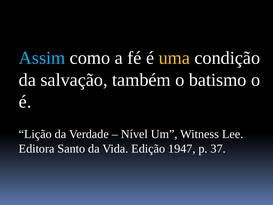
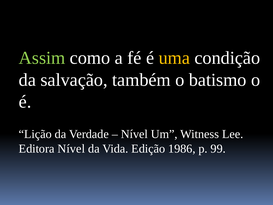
Assim colour: light blue -> light green
Editora Santo: Santo -> Nível
1947: 1947 -> 1986
37: 37 -> 99
